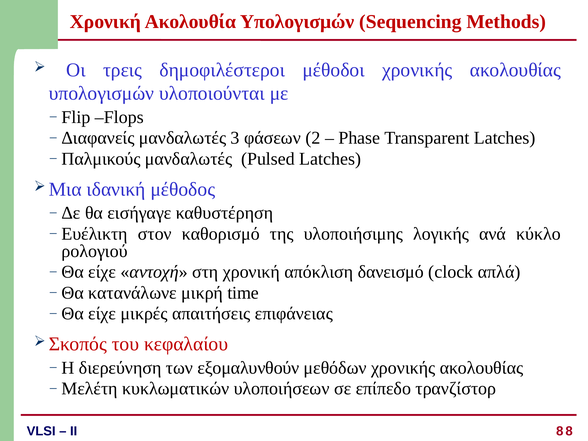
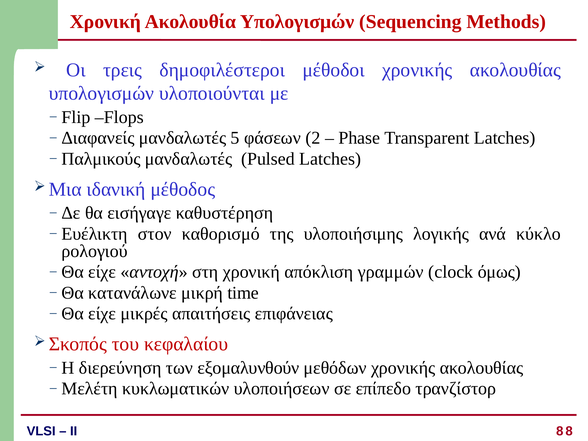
3: 3 -> 5
δανεισμό: δανεισμό -> γραμμών
απλά: απλά -> όμως
